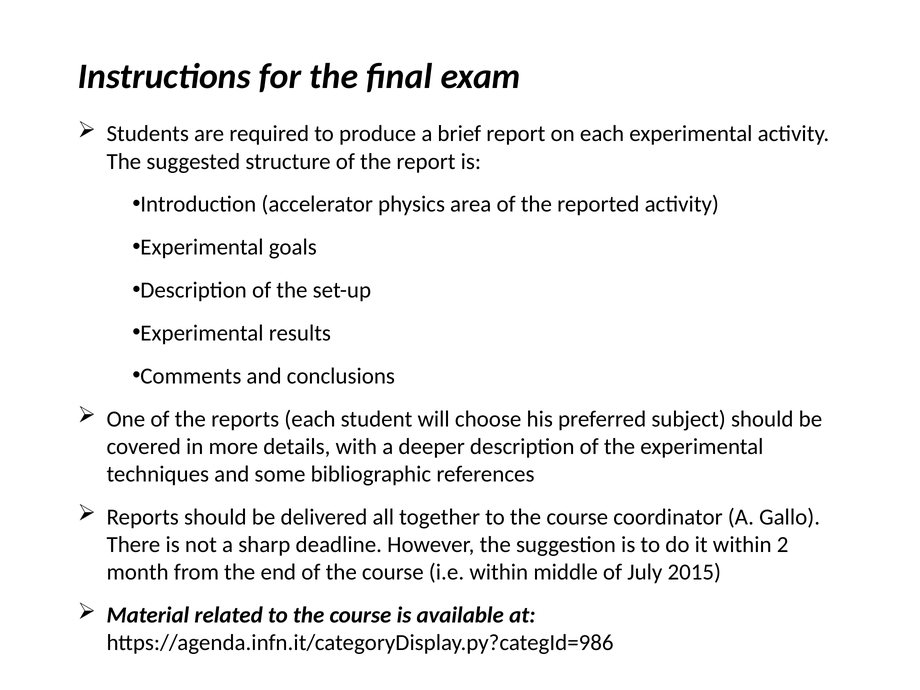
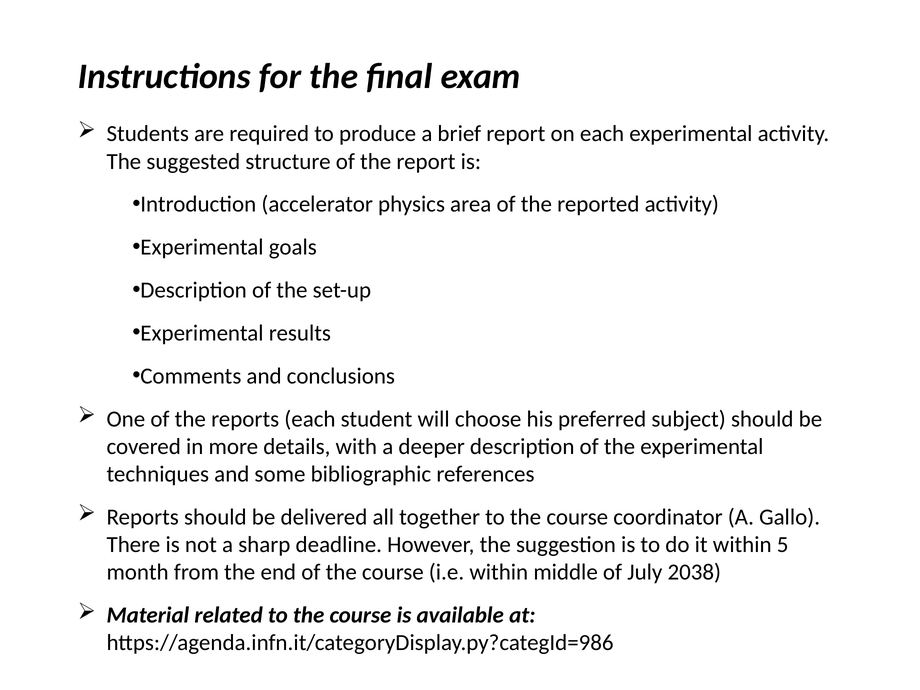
2: 2 -> 5
2015: 2015 -> 2038
